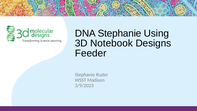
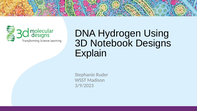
DNA Stephanie: Stephanie -> Hydrogen
Feeder: Feeder -> Explain
